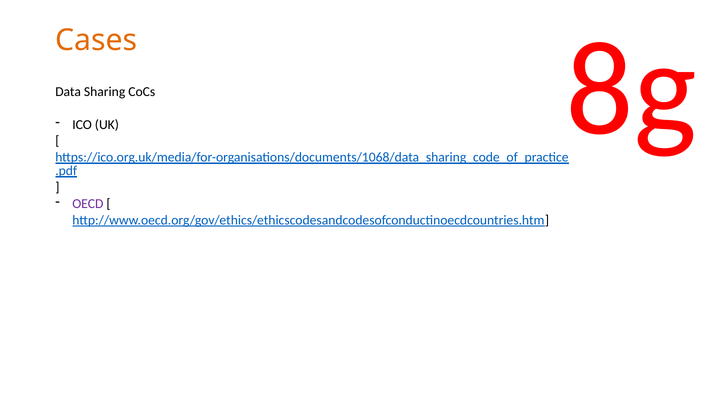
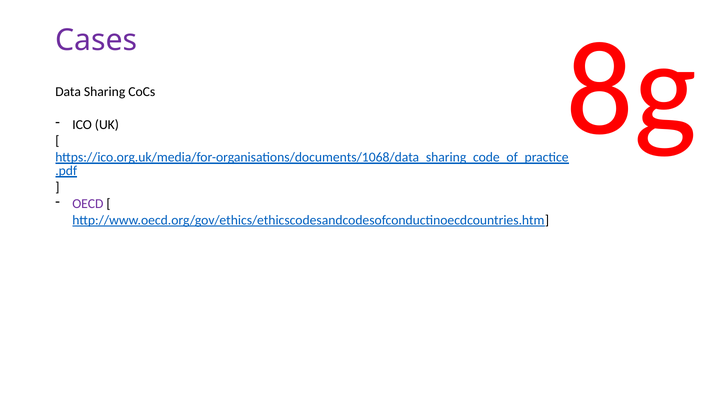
Cases colour: orange -> purple
